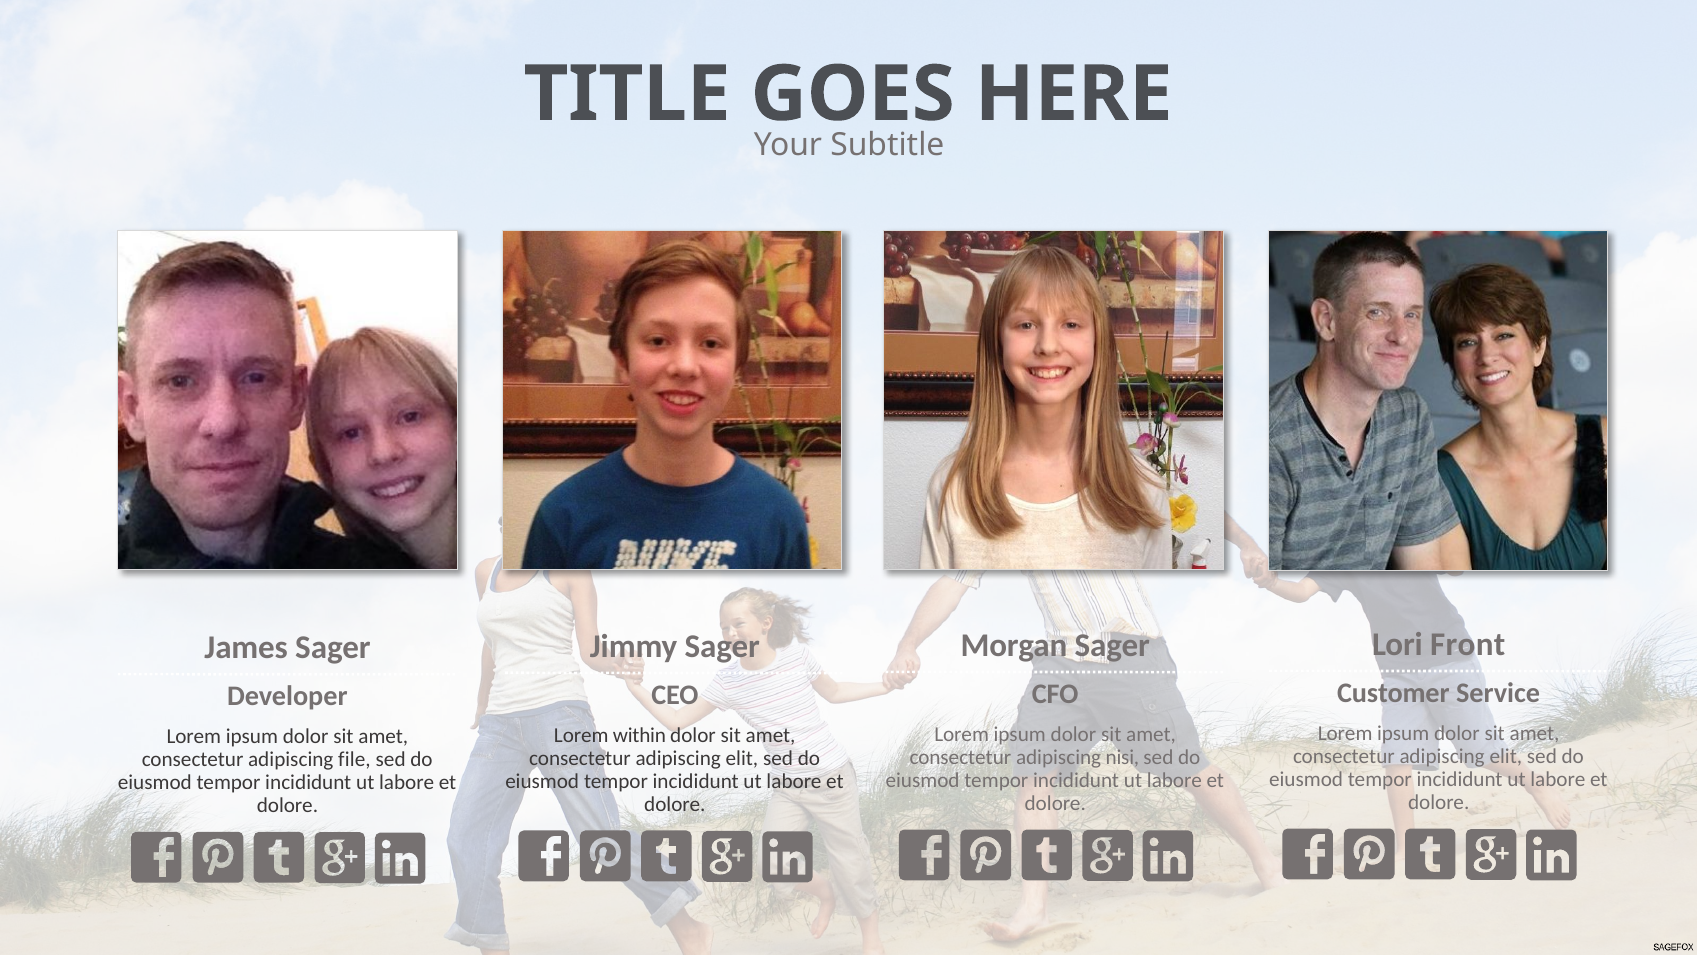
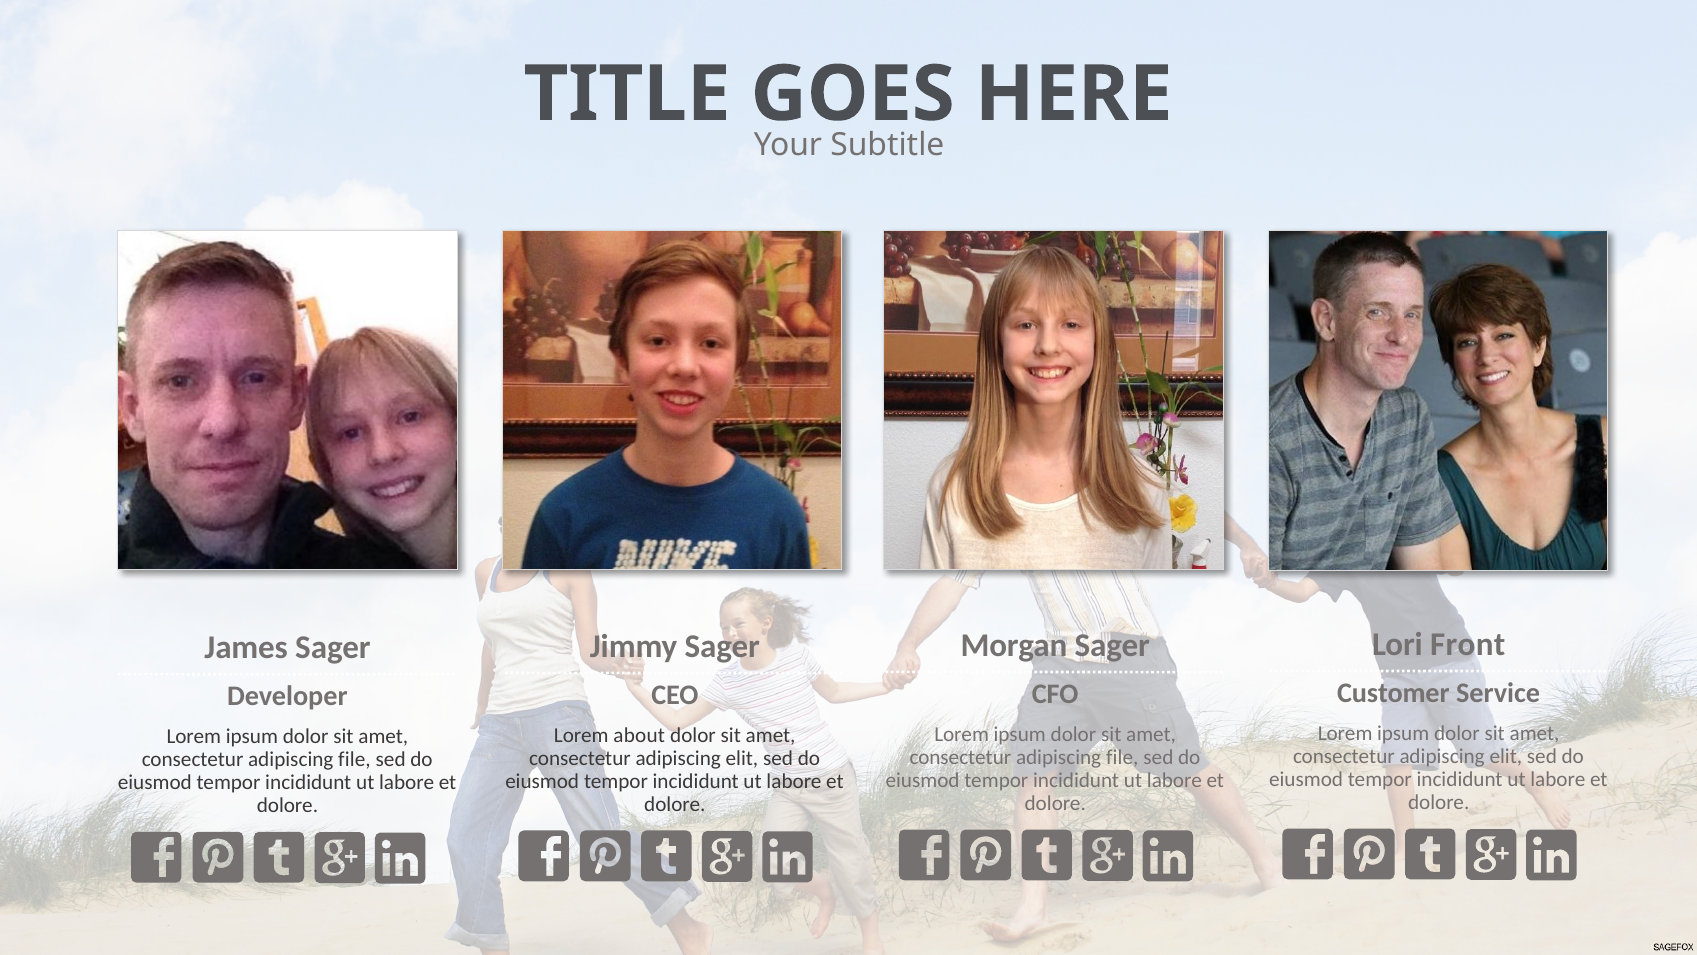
within: within -> about
nisi at (1122, 757): nisi -> file
